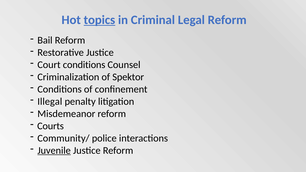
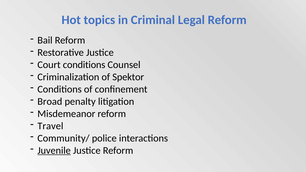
topics underline: present -> none
Illegal: Illegal -> Broad
Courts: Courts -> Travel
